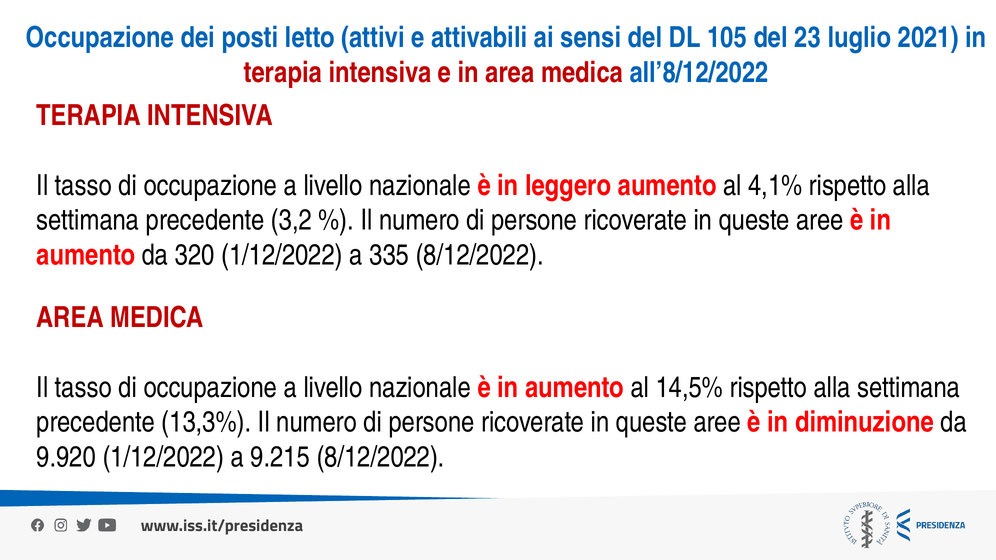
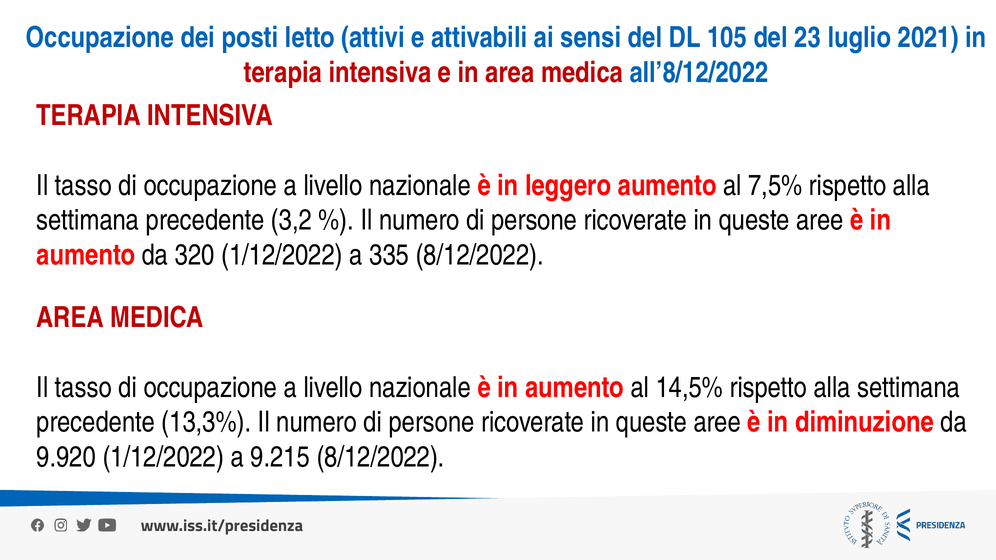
4,1%: 4,1% -> 7,5%
